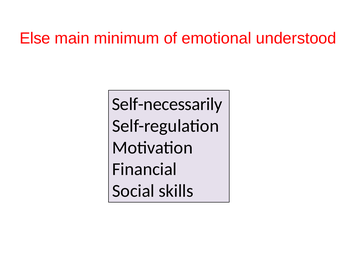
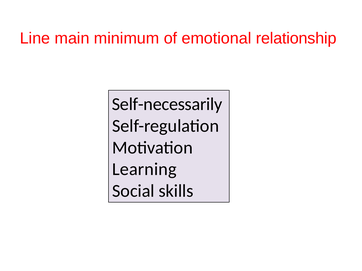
Else: Else -> Line
understood: understood -> relationship
Financial: Financial -> Learning
